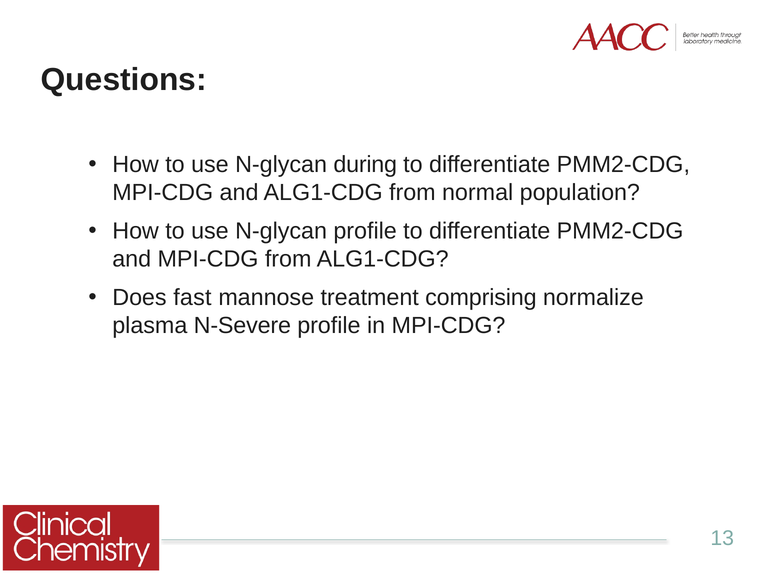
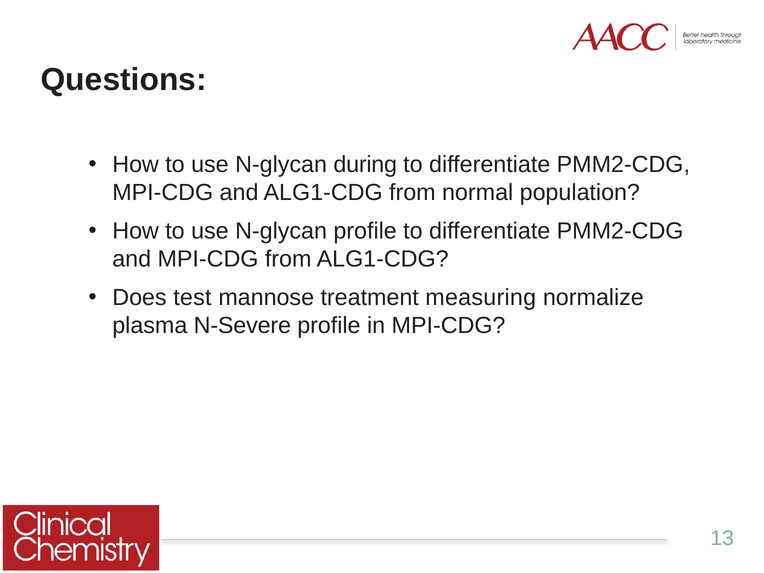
fast: fast -> test
comprising: comprising -> measuring
